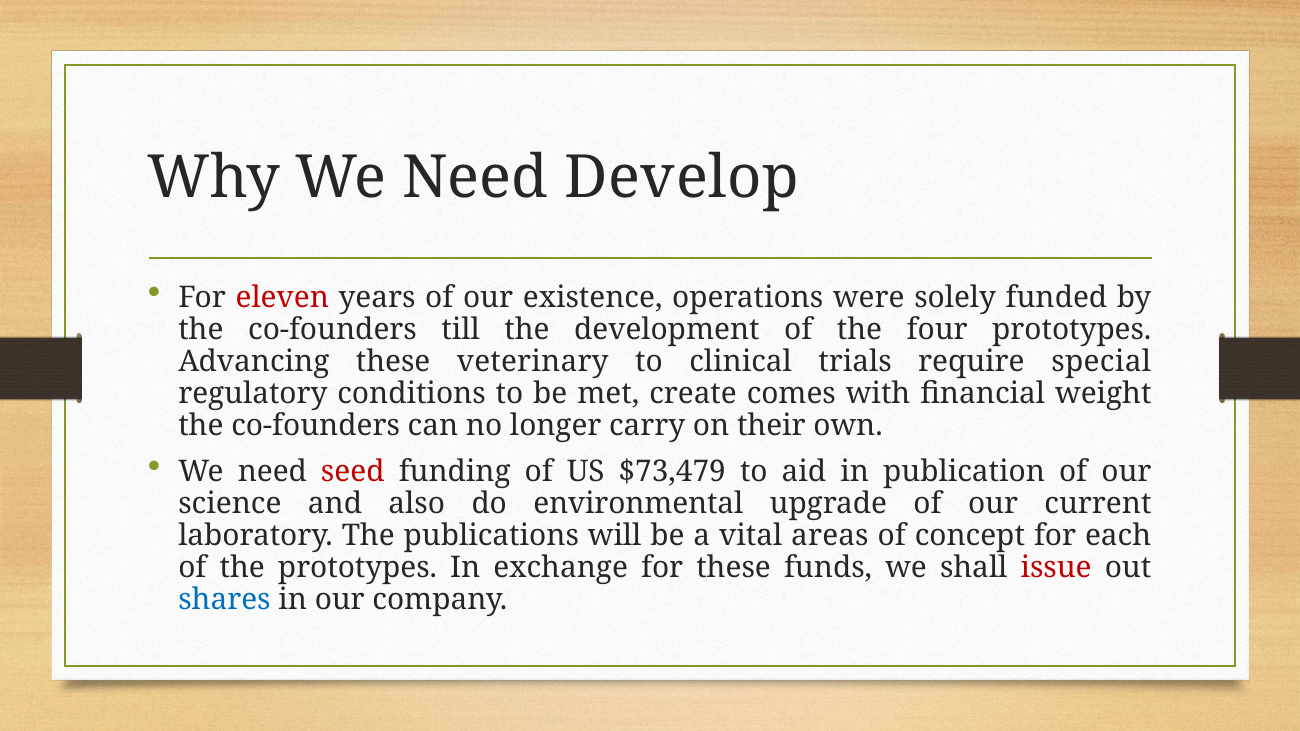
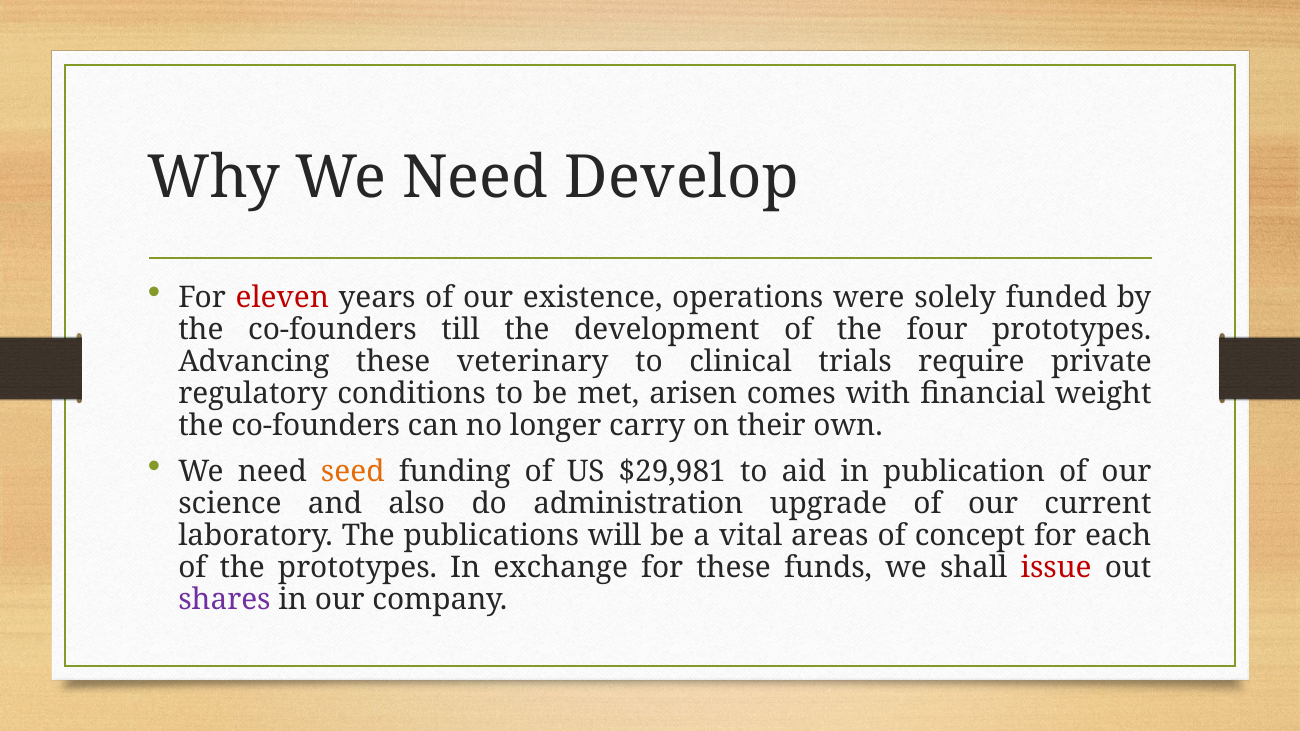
special: special -> private
create: create -> arisen
seed colour: red -> orange
$73,479: $73,479 -> $29,981
environmental: environmental -> administration
shares colour: blue -> purple
